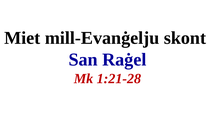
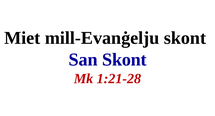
San Raġel: Raġel -> Skont
